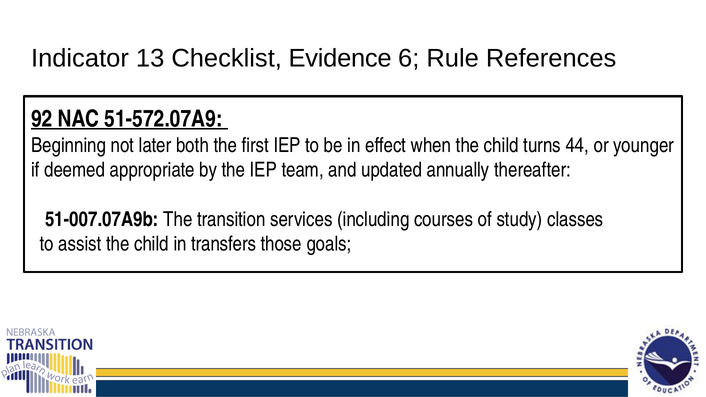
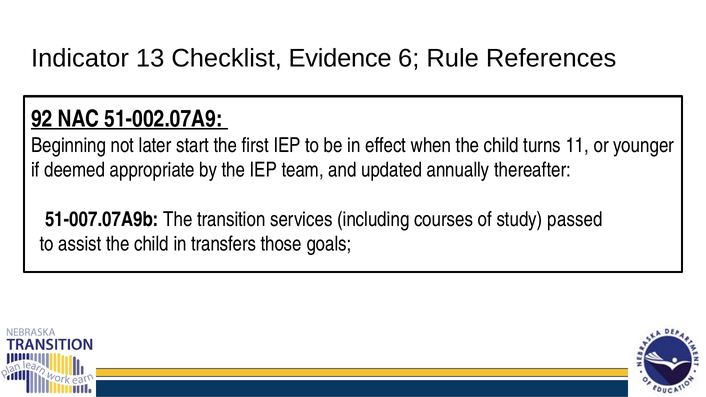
51-572.07A9: 51-572.07A9 -> 51-002.07A9
both: both -> start
44: 44 -> 11
classes: classes -> passed
